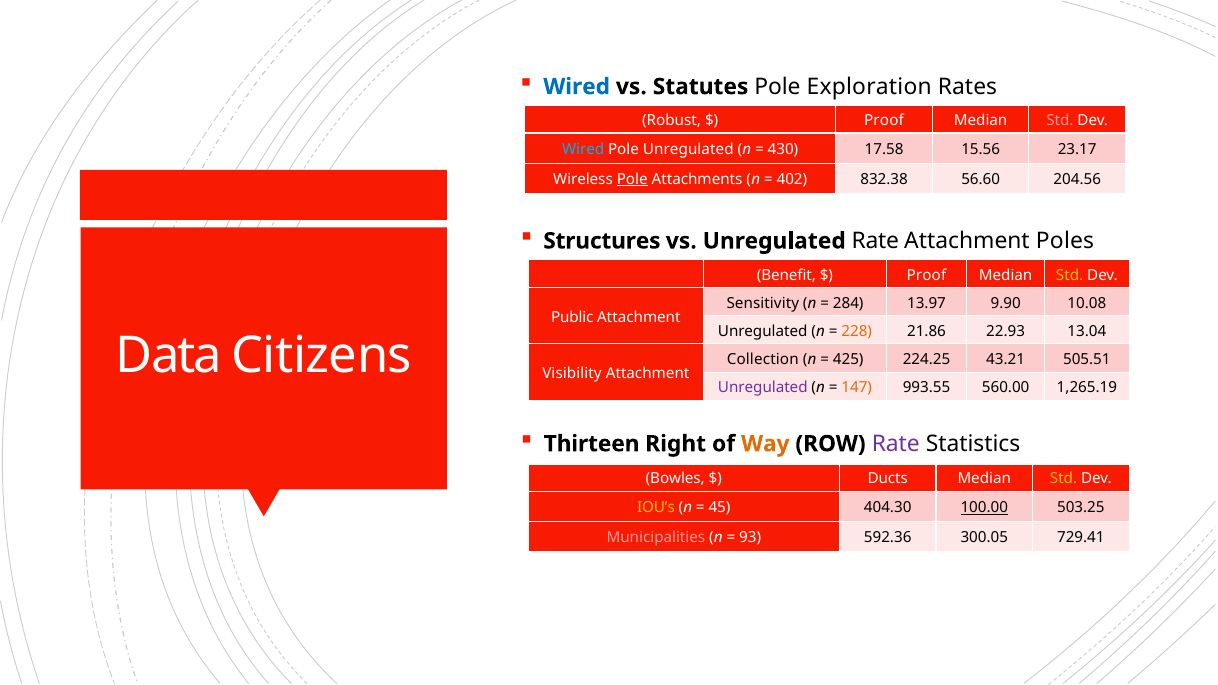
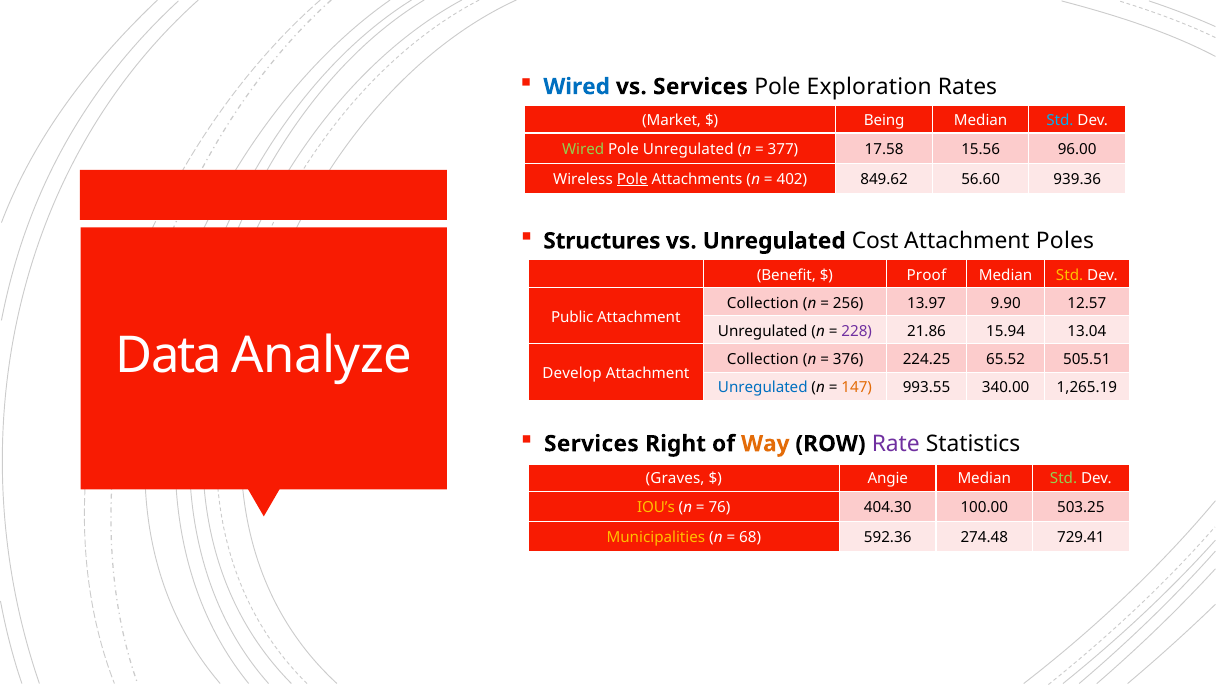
vs Statutes: Statutes -> Services
Robust: Robust -> Market
Proof at (884, 120): Proof -> Being
Std at (1060, 120) colour: pink -> light blue
Wired at (583, 149) colour: light blue -> light green
430: 430 -> 377
23.17: 23.17 -> 96.00
832.38: 832.38 -> 849.62
204.56: 204.56 -> 939.36
Unregulated Rate: Rate -> Cost
Sensitivity at (763, 303): Sensitivity -> Collection
284: 284 -> 256
10.08: 10.08 -> 12.57
228 colour: orange -> purple
22.93: 22.93 -> 15.94
Citizens: Citizens -> Analyze
425: 425 -> 376
43.21: 43.21 -> 65.52
Visibility: Visibility -> Develop
Unregulated at (763, 388) colour: purple -> blue
560.00: 560.00 -> 340.00
Thirteen at (592, 444): Thirteen -> Services
Bowles: Bowles -> Graves
Ducts: Ducts -> Angie
Std at (1064, 479) colour: yellow -> light green
45: 45 -> 76
100.00 underline: present -> none
Municipalities colour: pink -> yellow
93: 93 -> 68
300.05: 300.05 -> 274.48
